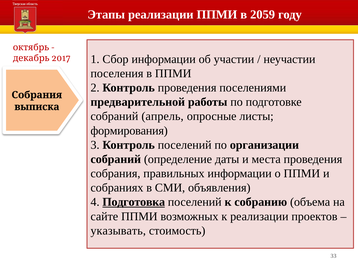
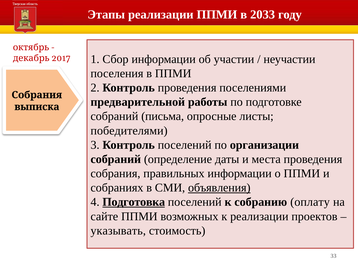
2059: 2059 -> 2033
апрель: апрель -> письма
формирования: формирования -> победителями
объявления underline: none -> present
объема: объема -> оплату
